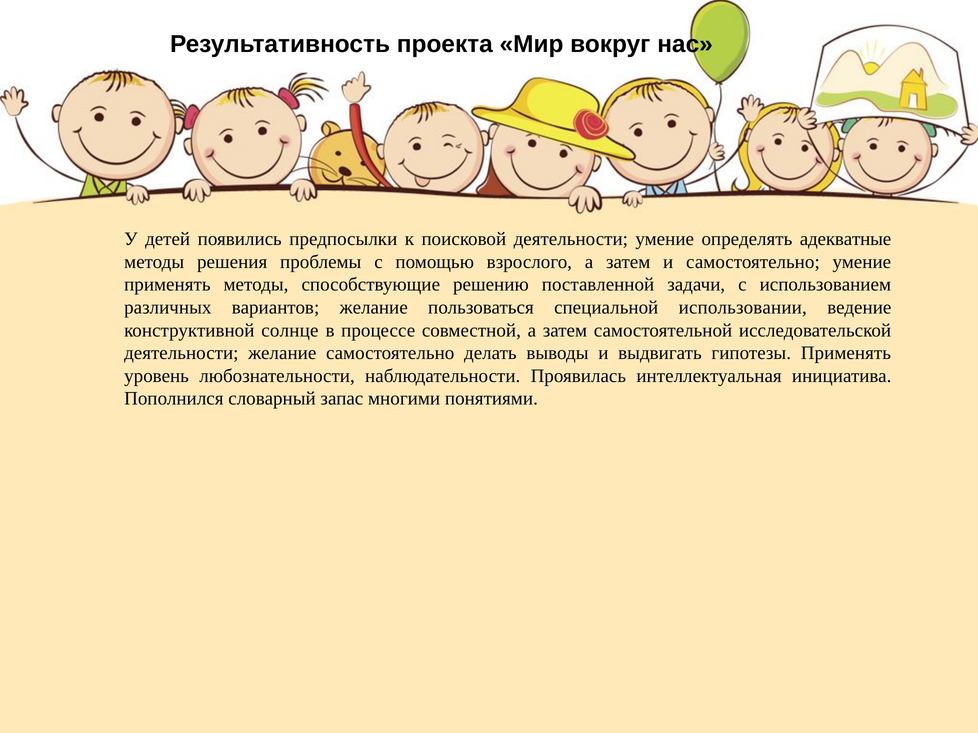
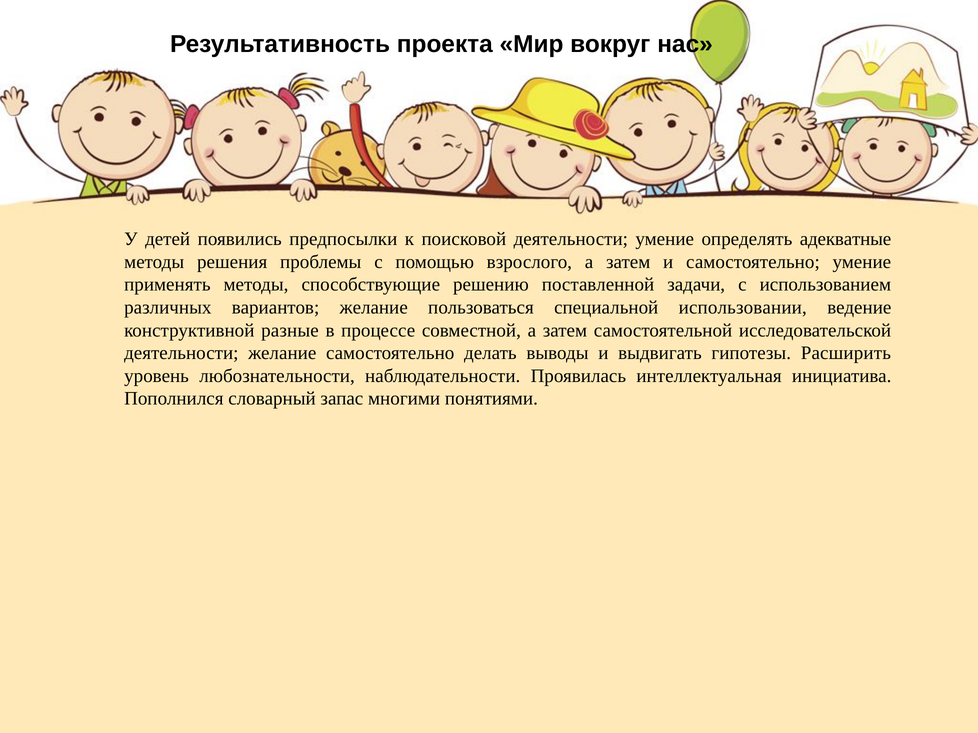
солнце: солнце -> разные
гипотезы Применять: Применять -> Расширить
